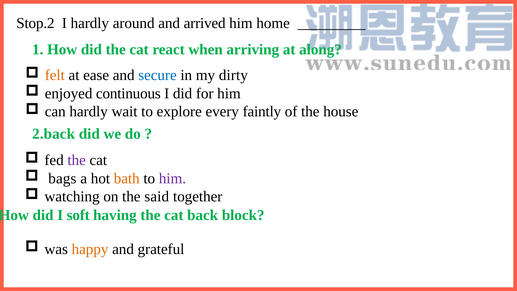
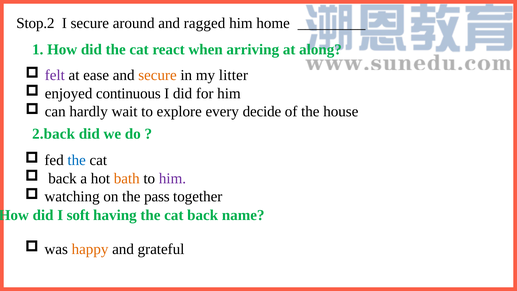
I hardly: hardly -> secure
arrived: arrived -> ragged
felt colour: orange -> purple
secure at (157, 75) colour: blue -> orange
dirty: dirty -> litter
faintly: faintly -> decide
the at (77, 160) colour: purple -> blue
bags at (62, 178): bags -> back
said: said -> pass
block: block -> name
